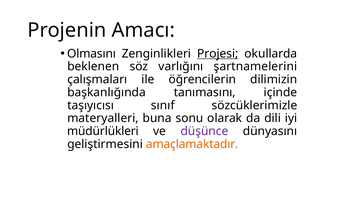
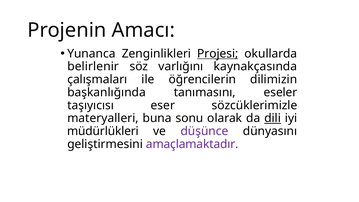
Olmasını: Olmasını -> Yunanca
beklenen: beklenen -> belirlenir
şartnamelerini: şartnamelerini -> kaynakçasında
içinde: içinde -> eseler
sınıf: sınıf -> eser
dili underline: none -> present
amaçlamaktadır colour: orange -> purple
